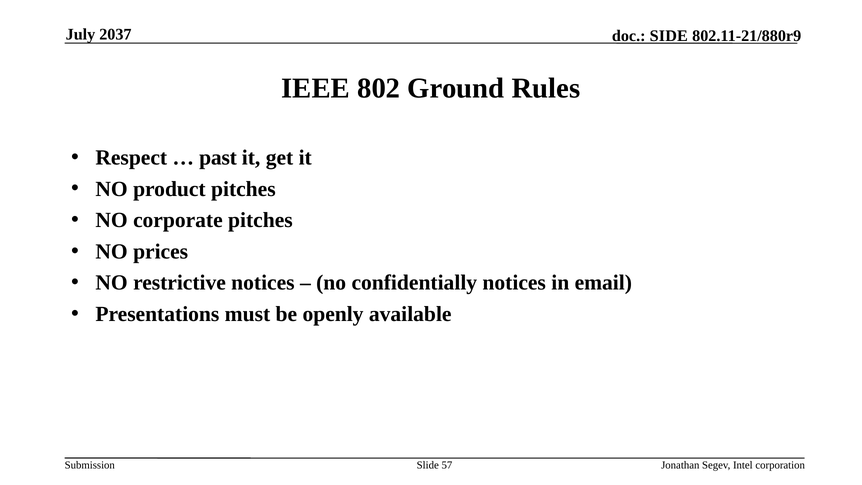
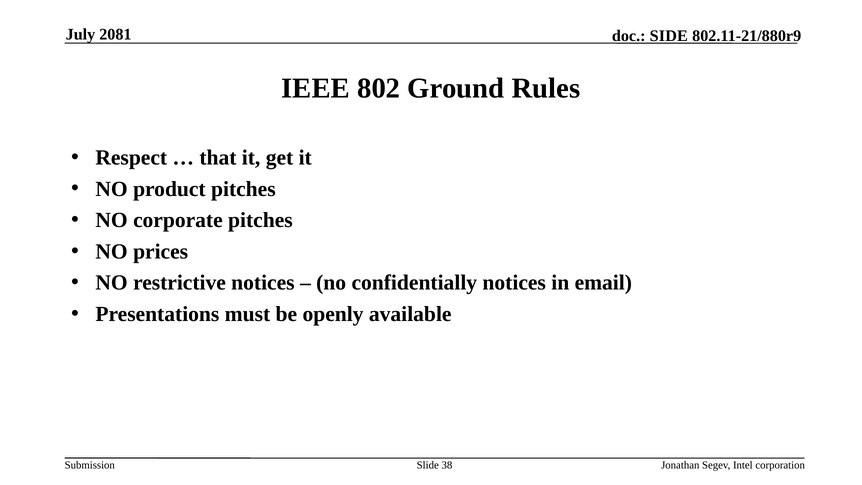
2037: 2037 -> 2081
past: past -> that
57: 57 -> 38
